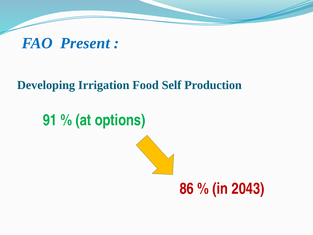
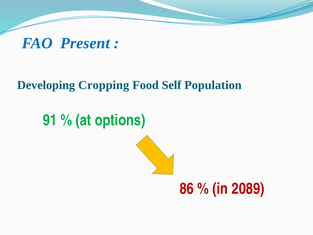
Irrigation: Irrigation -> Cropping
Production: Production -> Population
2043: 2043 -> 2089
